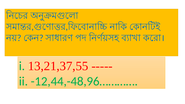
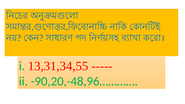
13,21,37,55: 13,21,37,55 -> 13,31,34,55
-12,44,-48,96…………: -12,44,-48,96………… -> -90,20,-48,96…………
